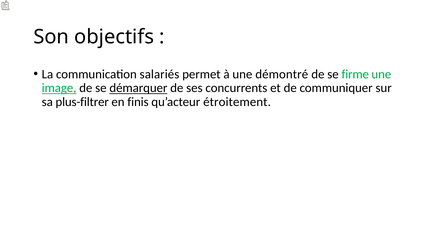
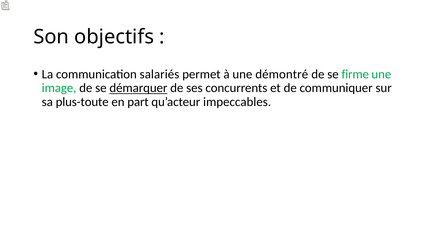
image underline: present -> none
plus-filtrer: plus-filtrer -> plus-toute
finis: finis -> part
étroitement: étroitement -> impeccables
